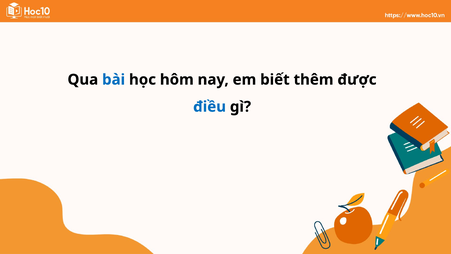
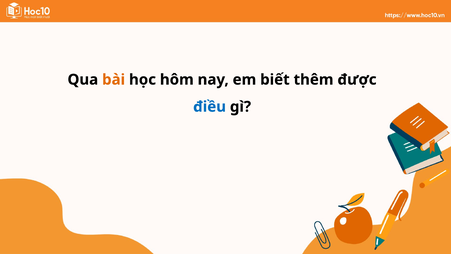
bài colour: blue -> orange
